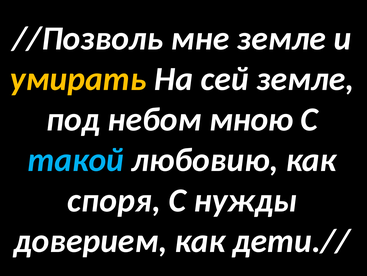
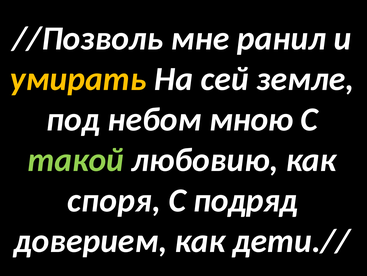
мне земле: земле -> ранил
такой colour: light blue -> light green
нужды: нужды -> подряд
